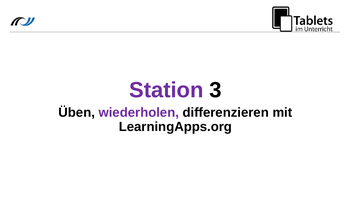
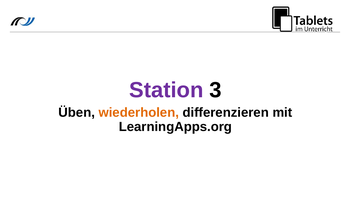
wiederholen colour: purple -> orange
